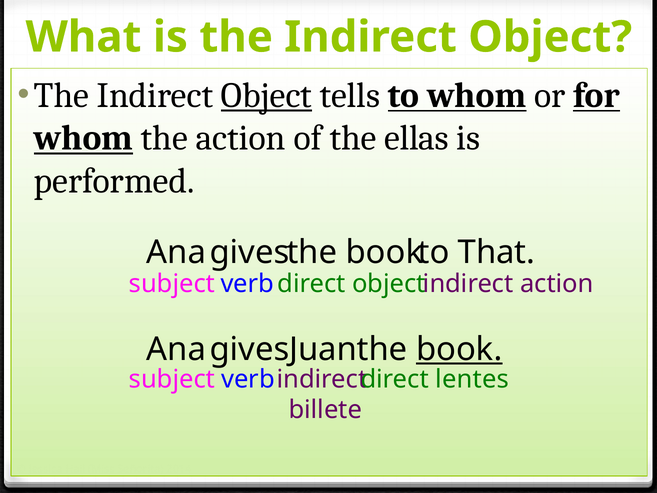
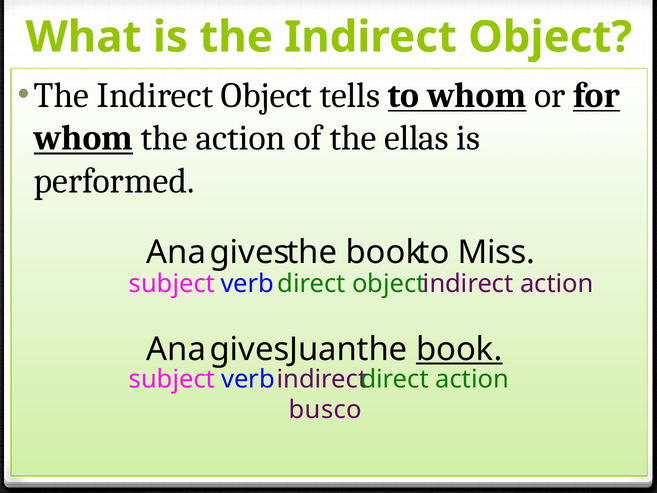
Object at (266, 95) underline: present -> none
That at (496, 252): That -> Miss
direct lentes: lentes -> action
billete: billete -> busco
